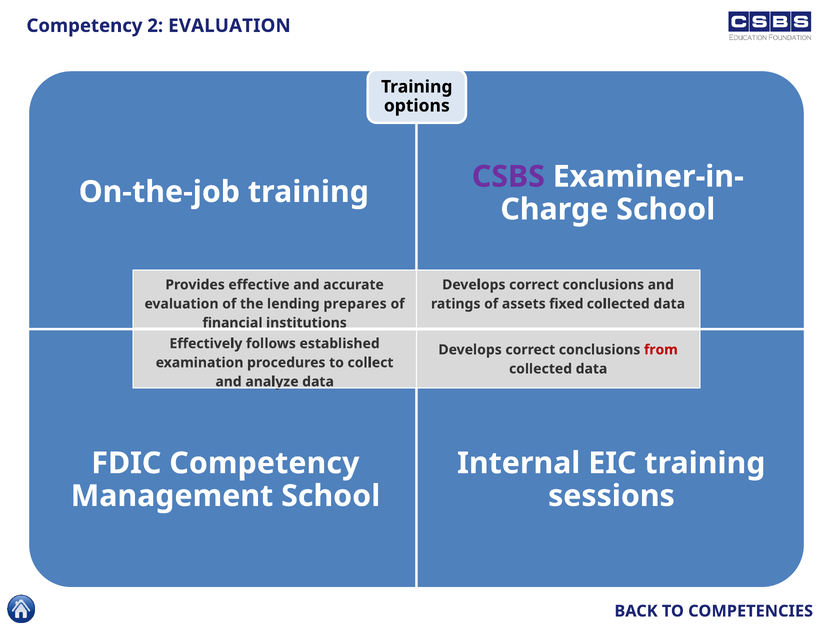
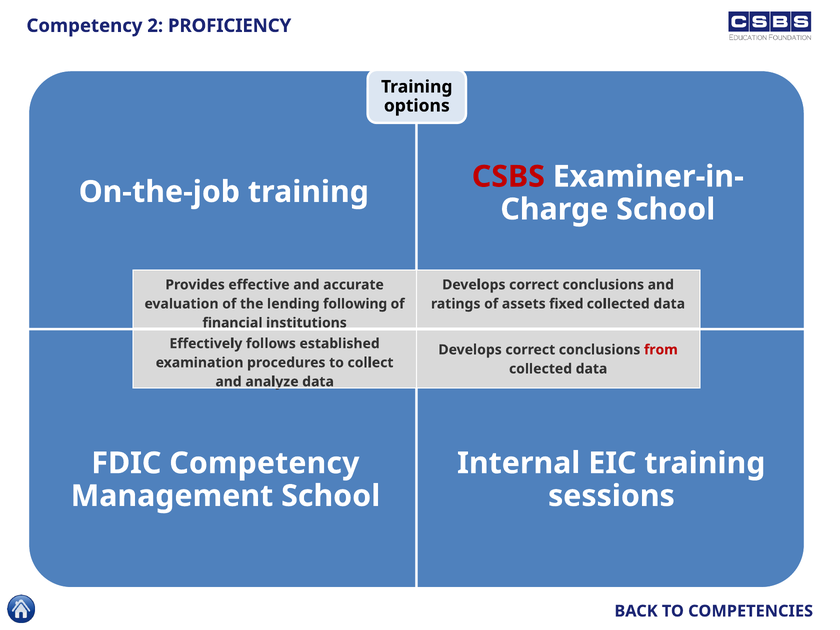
2 EVALUATION: EVALUATION -> PROFICIENCY
CSBS colour: purple -> red
prepares: prepares -> following
